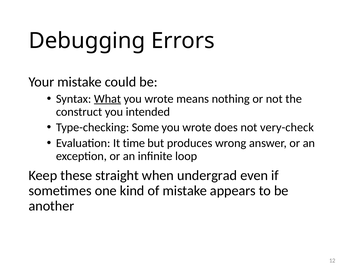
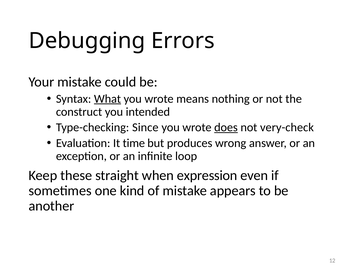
Some: Some -> Since
does underline: none -> present
undergrad: undergrad -> expression
